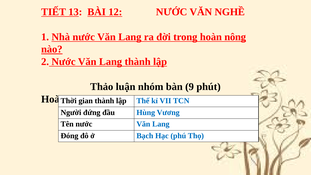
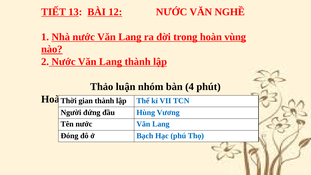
nông: nông -> vùng
9: 9 -> 4
